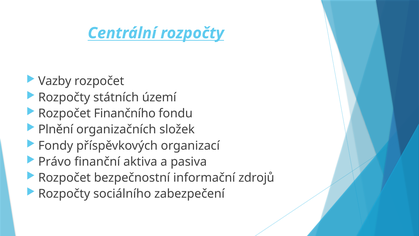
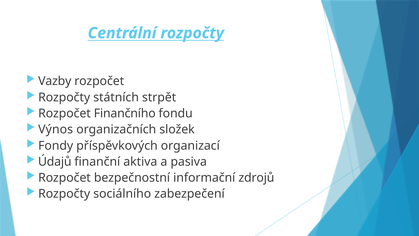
území: území -> strpět
Plnění: Plnění -> Výnos
Právo: Právo -> Údajů
